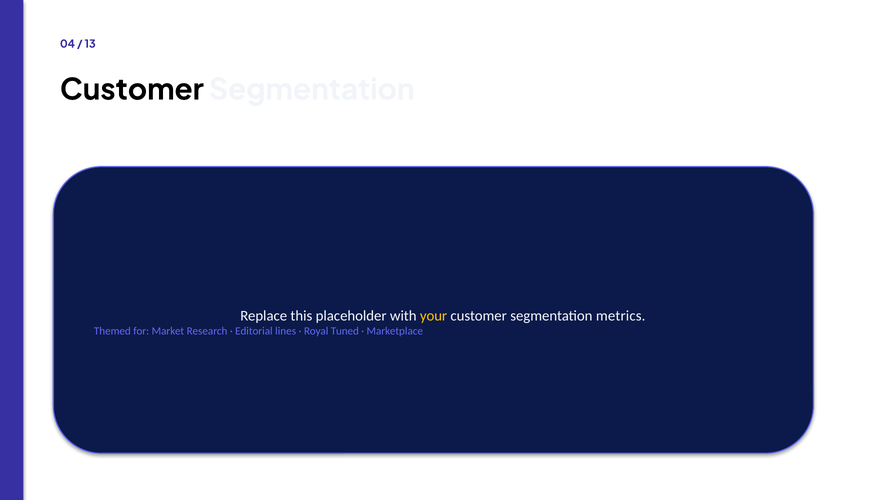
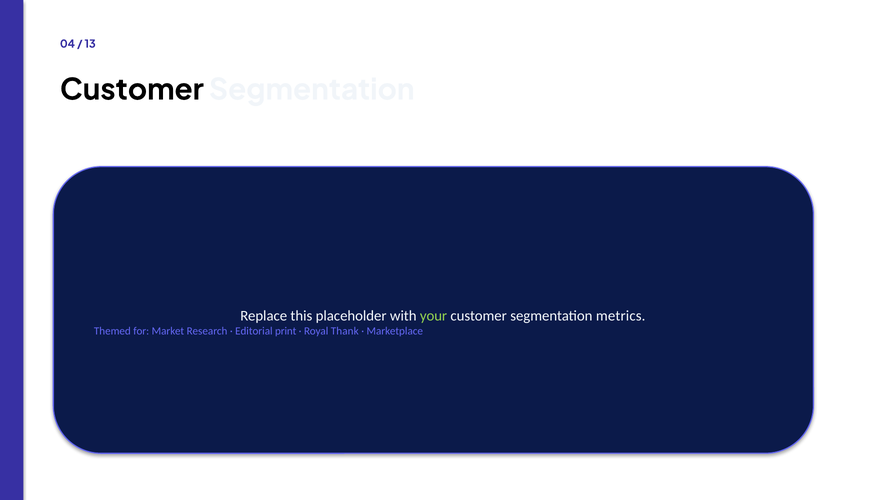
your colour: yellow -> light green
lines: lines -> print
Tuned: Tuned -> Thank
